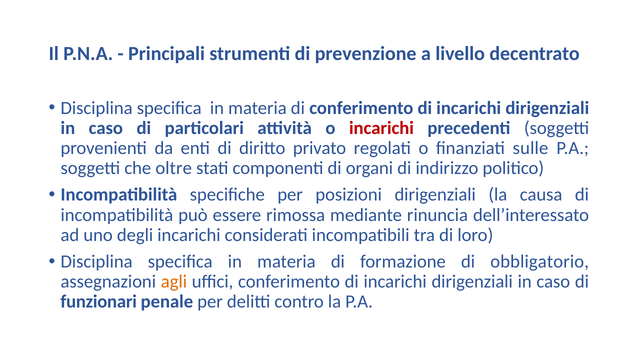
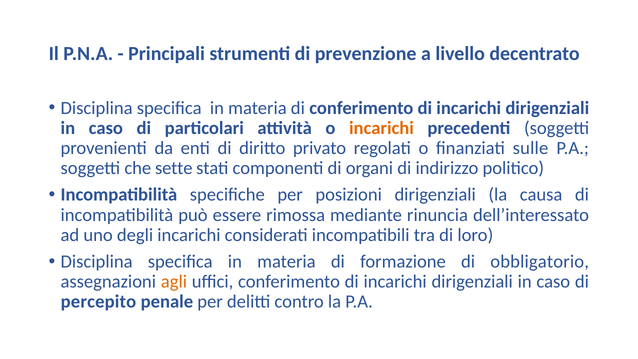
incarichi at (381, 128) colour: red -> orange
oltre: oltre -> sette
funzionari: funzionari -> percepito
